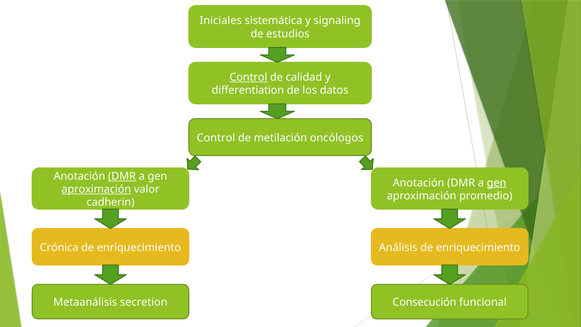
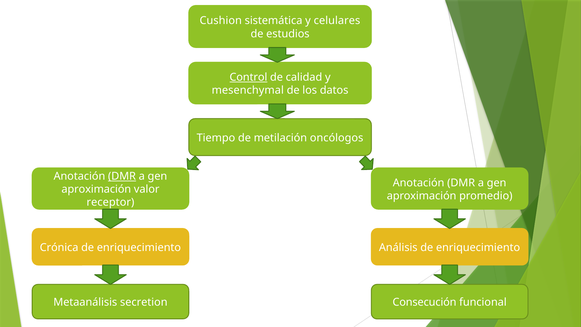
Iniciales: Iniciales -> Cushion
signaling: signaling -> celulares
differentiation: differentiation -> mesenchymal
Control at (216, 138): Control -> Tiempo
gen at (497, 183) underline: present -> none
aproximación at (96, 189) underline: present -> none
cadherin: cadherin -> receptor
